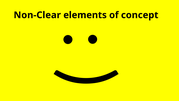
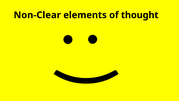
concept: concept -> thought
